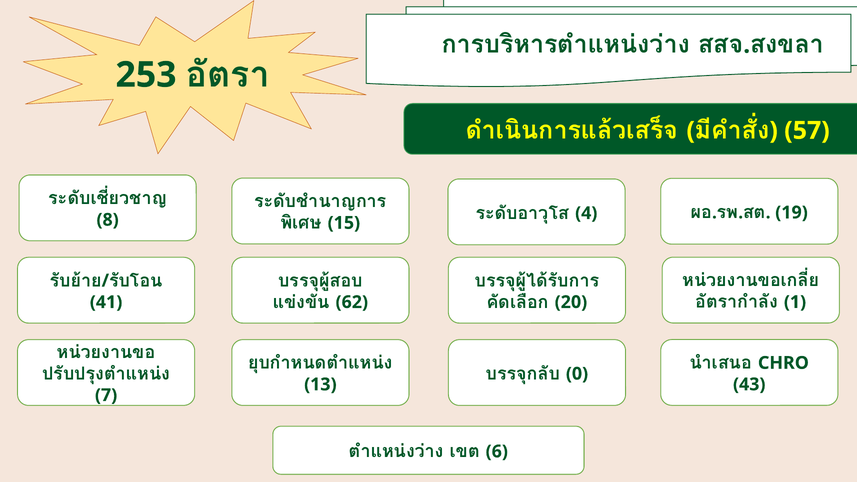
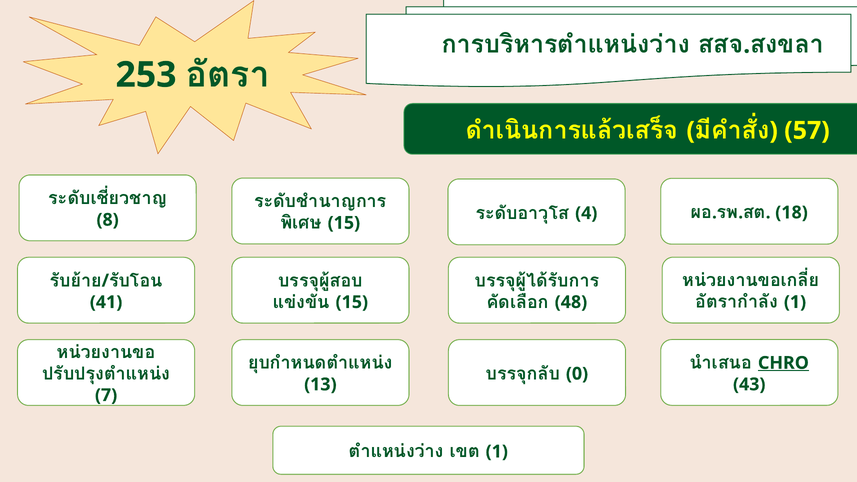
19: 19 -> 18
62 at (352, 302): 62 -> 15
20: 20 -> 48
CHRO underline: none -> present
6 at (497, 452): 6 -> 1
